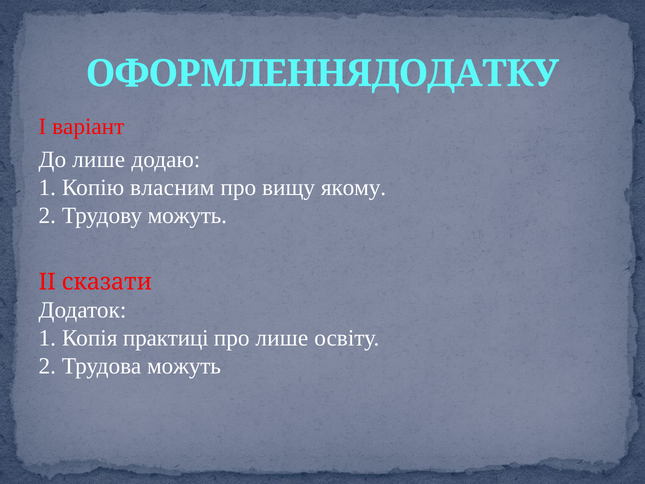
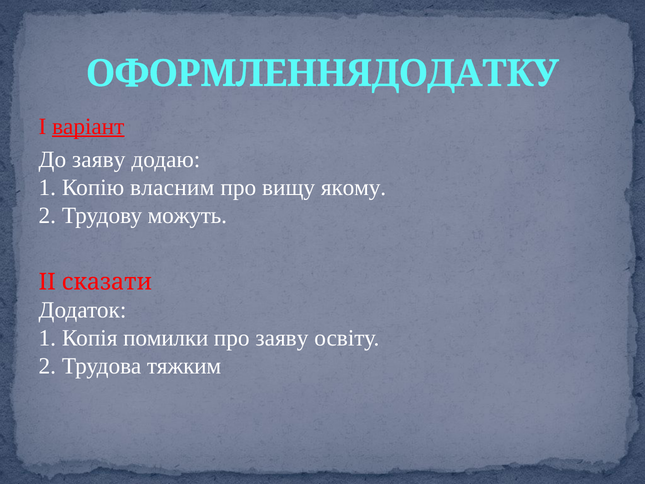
варіант underline: none -> present
До лише: лише -> заяву
практиці: практиці -> помилки
про лише: лише -> заяву
Трудова можуть: можуть -> тяжким
